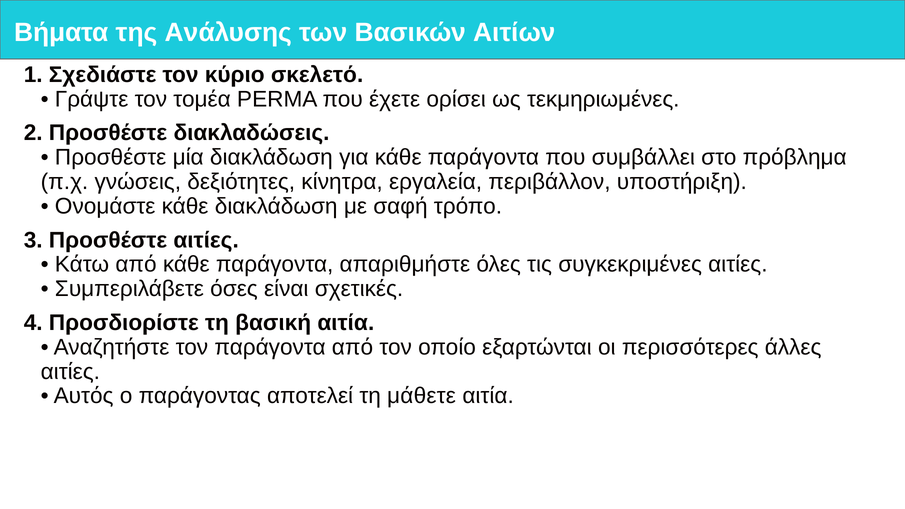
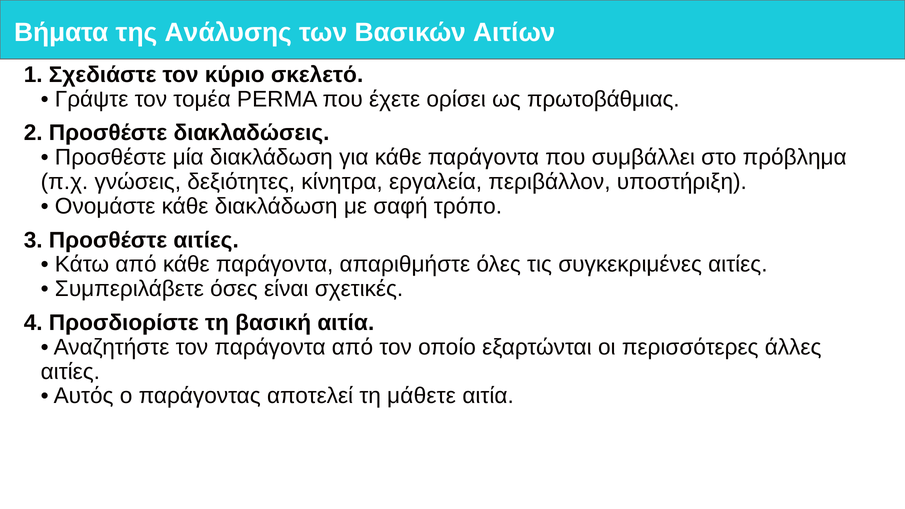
τεκμηριωμένες: τεκμηριωμένες -> πρωτοβάθμιας
